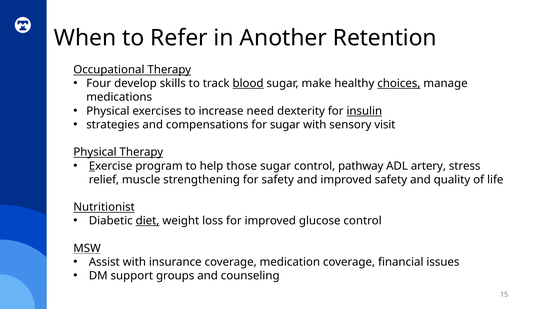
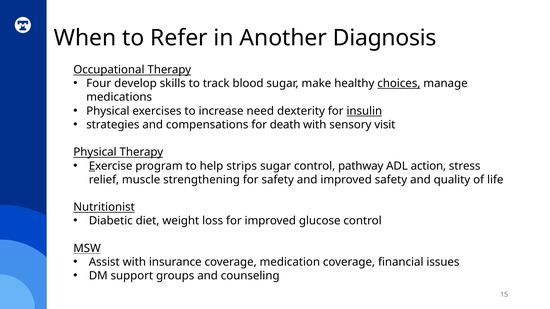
Retention: Retention -> Diagnosis
blood underline: present -> none
for sugar: sugar -> death
those: those -> strips
artery: artery -> action
diet underline: present -> none
